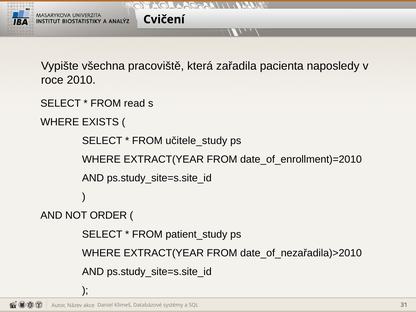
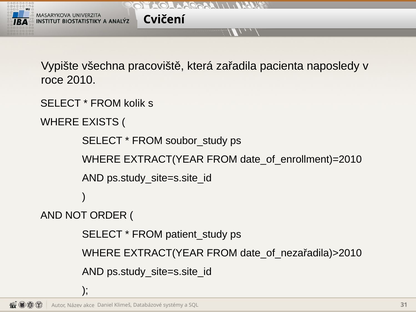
read: read -> kolik
učitele_study: učitele_study -> soubor_study
